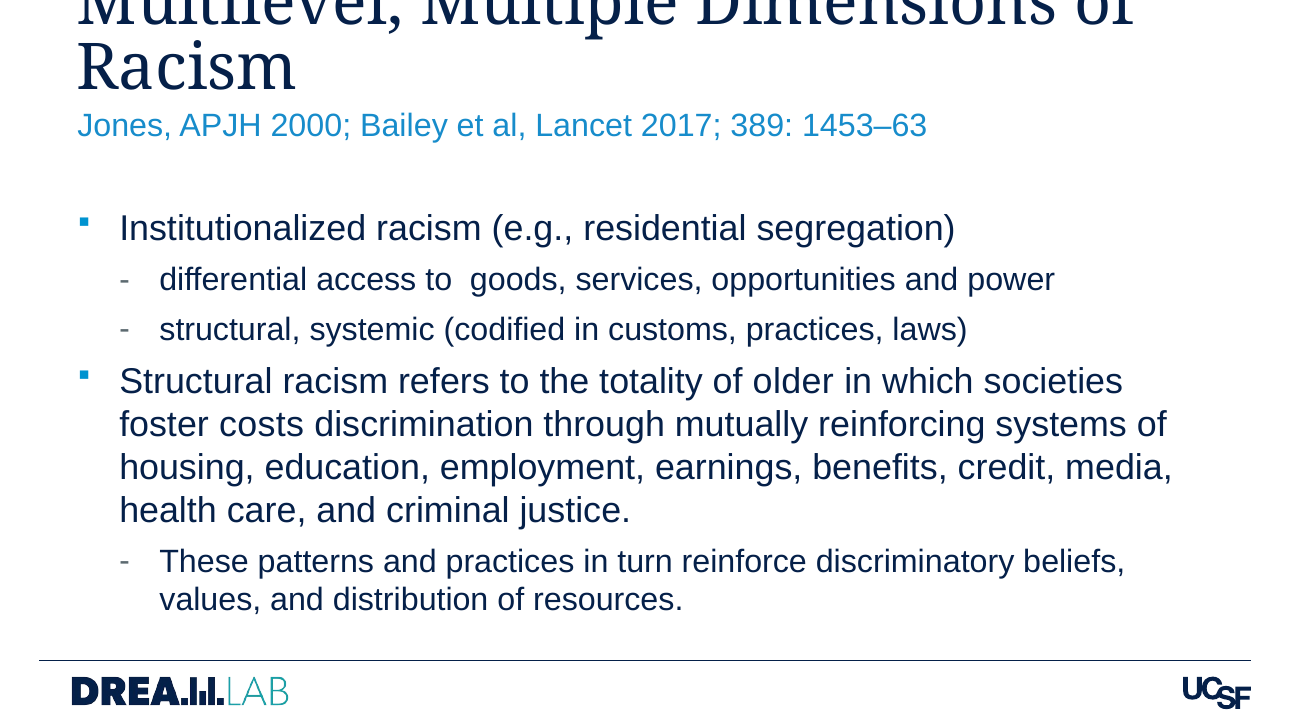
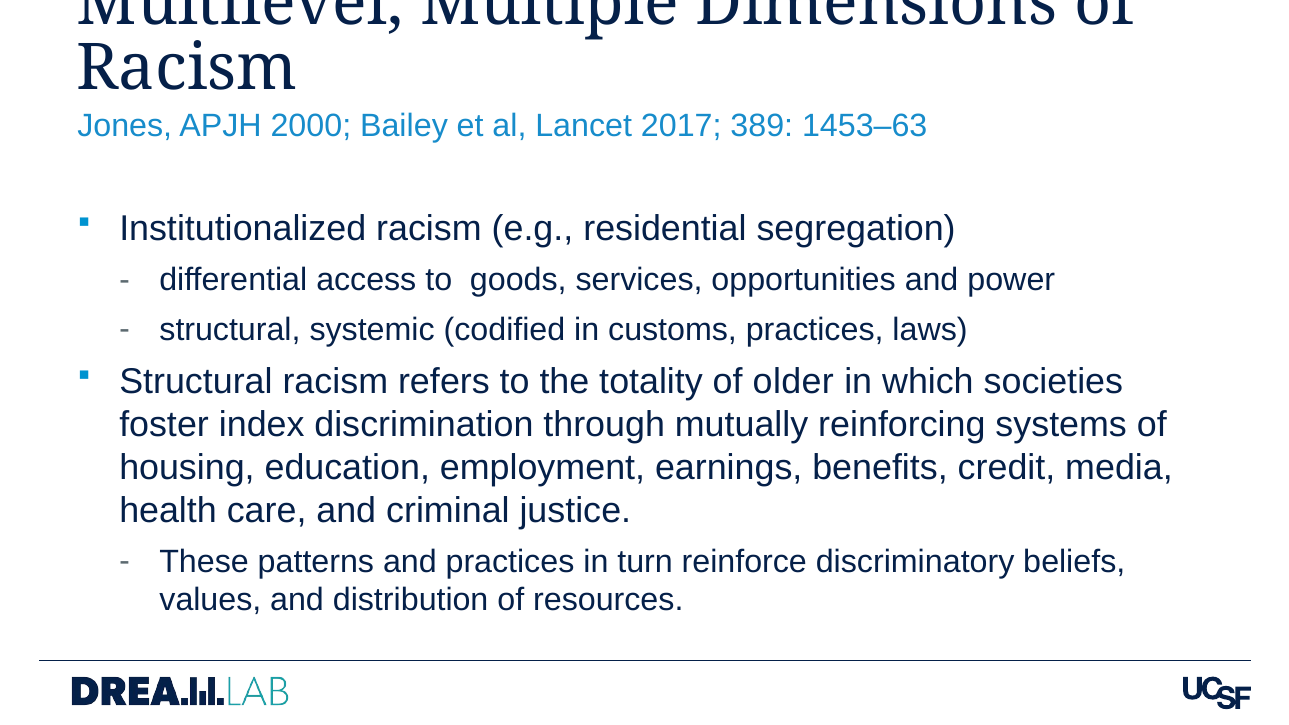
costs: costs -> index
